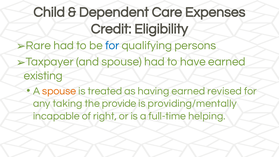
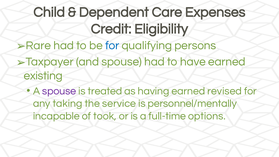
spouse at (59, 91) colour: orange -> purple
provide: provide -> service
providing/mentally: providing/mentally -> personnel/mentally
right: right -> took
helping: helping -> options
